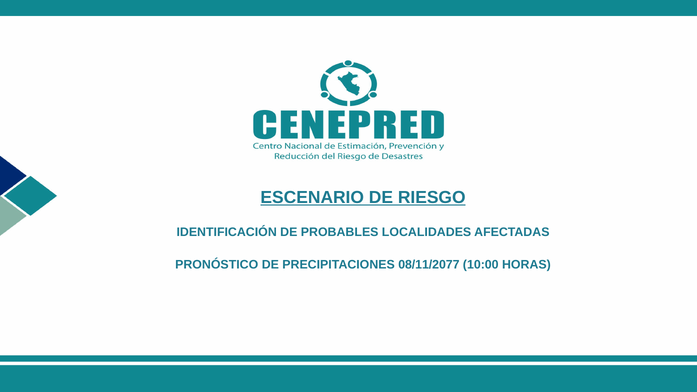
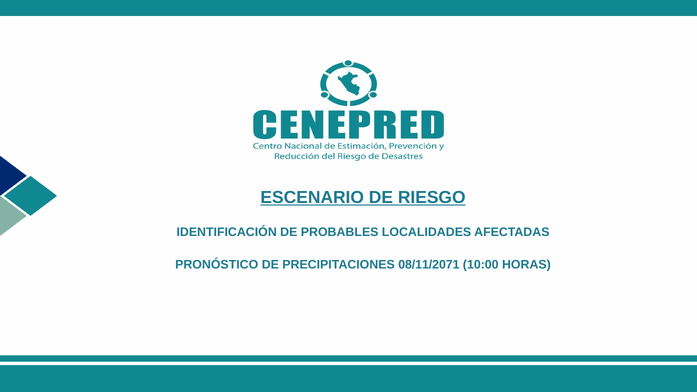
08/11/2077: 08/11/2077 -> 08/11/2071
